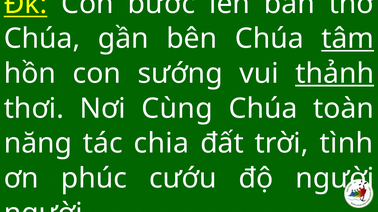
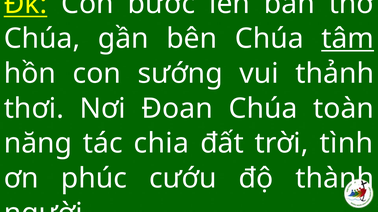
thảnh underline: present -> none
Cùng: Cùng -> Đoan
độ người: người -> thành
